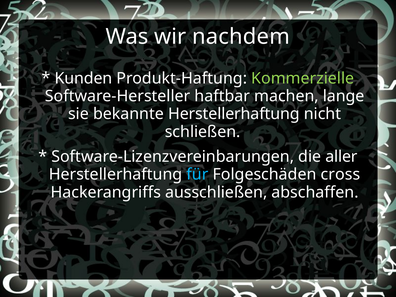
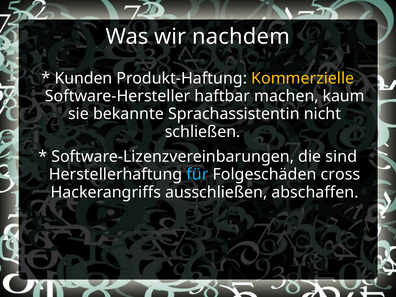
Kommerzielle colour: light green -> yellow
lange: lange -> kaum
bekannte Herstellerhaftung: Herstellerhaftung -> Sprachassistentin
aller: aller -> sind
